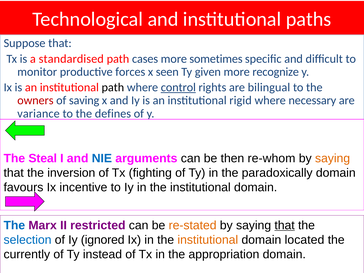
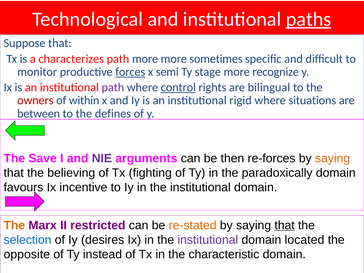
paths underline: none -> present
standardised: standardised -> characterizes
path cases: cases -> more
forces underline: none -> present
seen: seen -> semi
given: given -> stage
path at (113, 87) colour: black -> purple
saving: saving -> within
necessary: necessary -> situations
variance: variance -> between
Steal: Steal -> Save
NIE colour: blue -> purple
re-whom: re-whom -> re-forces
inversion: inversion -> believing
The at (14, 225) colour: blue -> orange
ignored: ignored -> desires
institutional at (208, 240) colour: orange -> purple
currently: currently -> opposite
appropriation: appropriation -> characteristic
